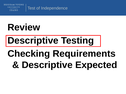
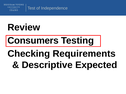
Descriptive at (33, 41): Descriptive -> Consumers
